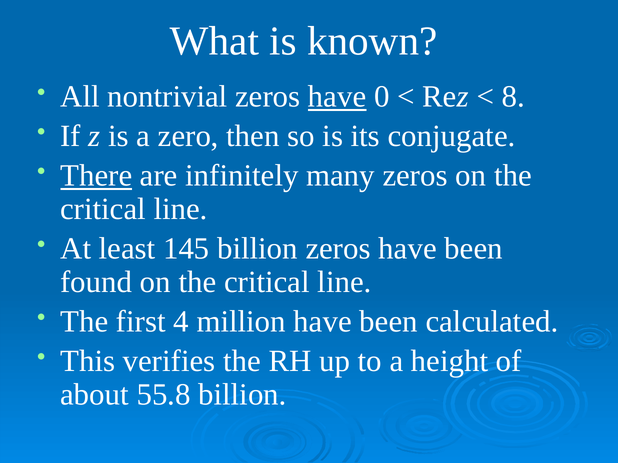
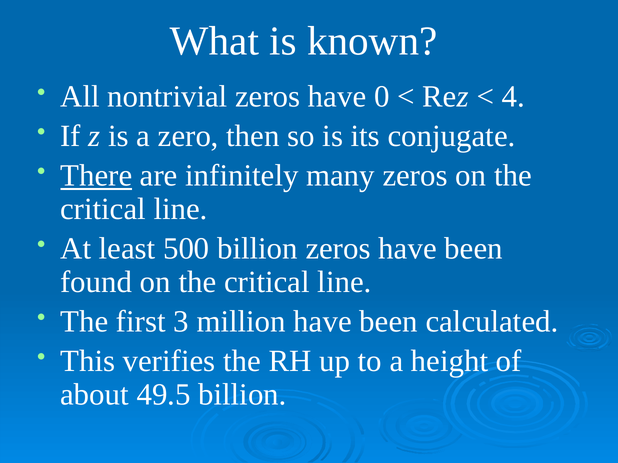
have at (337, 97) underline: present -> none
8: 8 -> 4
145: 145 -> 500
4: 4 -> 3
55.8: 55.8 -> 49.5
